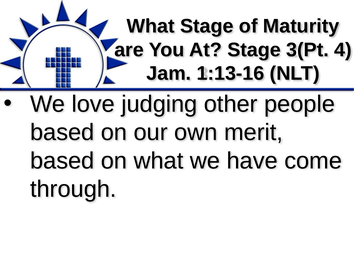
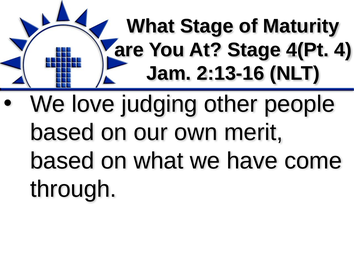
3(Pt: 3(Pt -> 4(Pt
1:13-16: 1:13-16 -> 2:13-16
